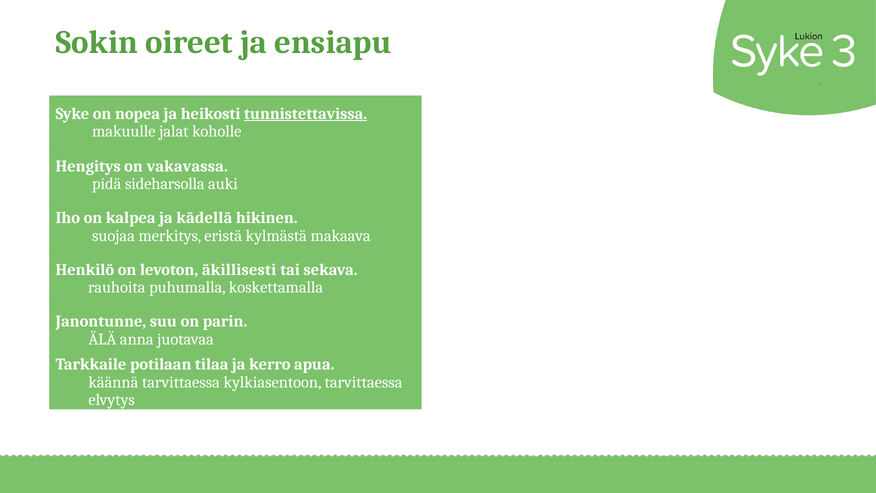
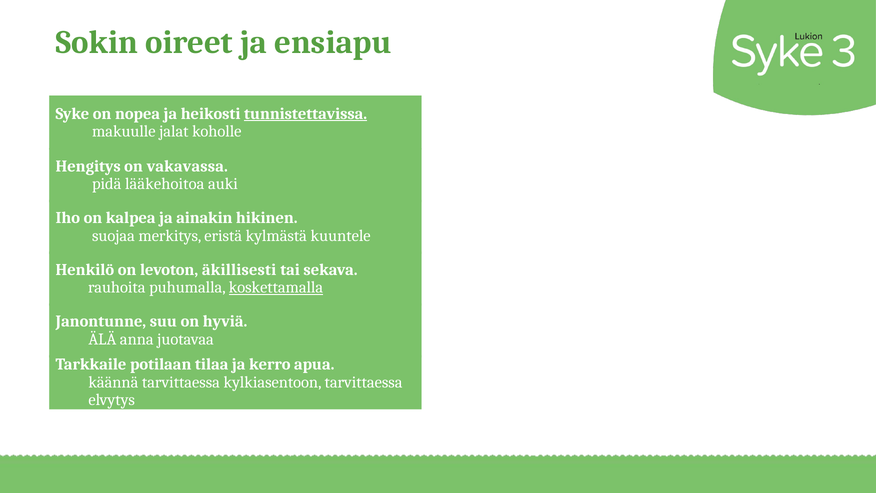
sideharsolla: sideharsolla -> lääkehoitoa
kädellä: kädellä -> ainakin
makaava: makaava -> kuuntele
koskettamalla underline: none -> present
parin: parin -> hyviä
